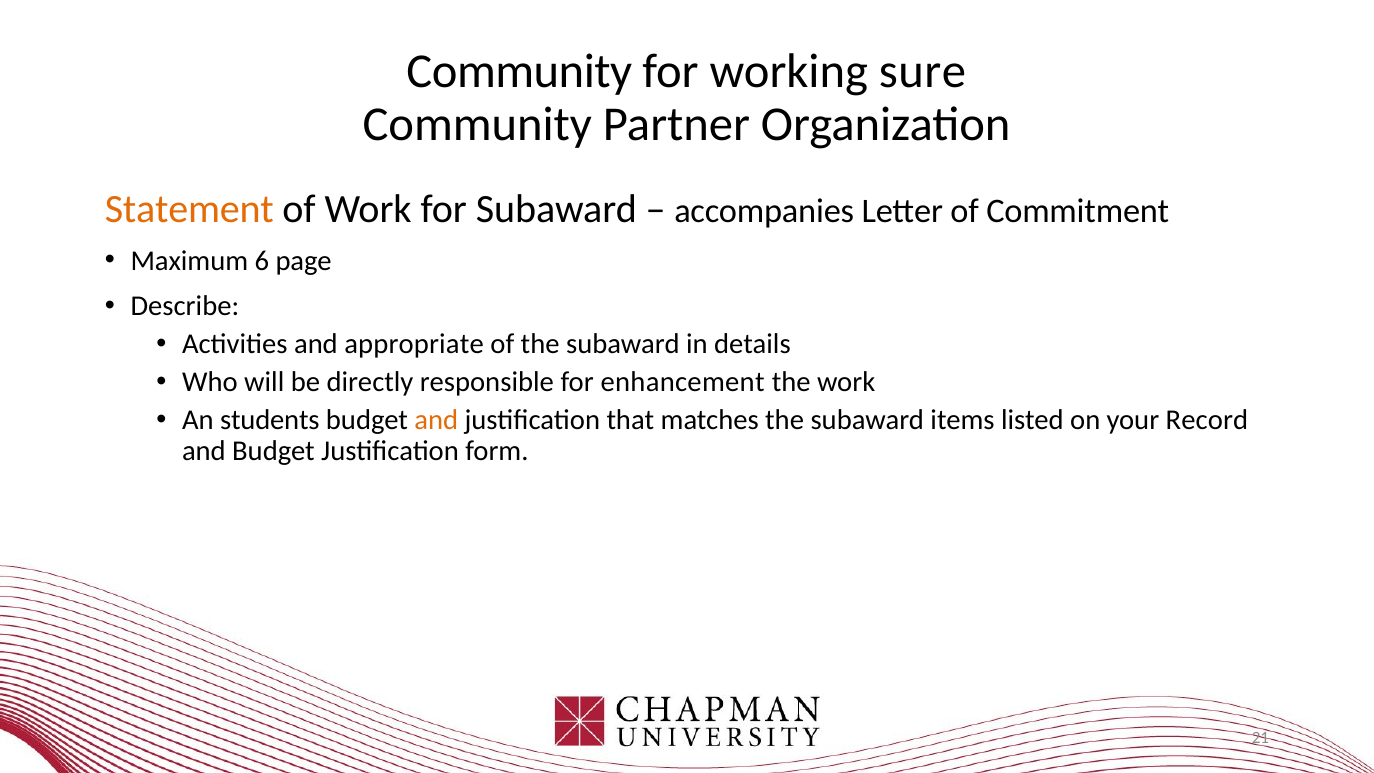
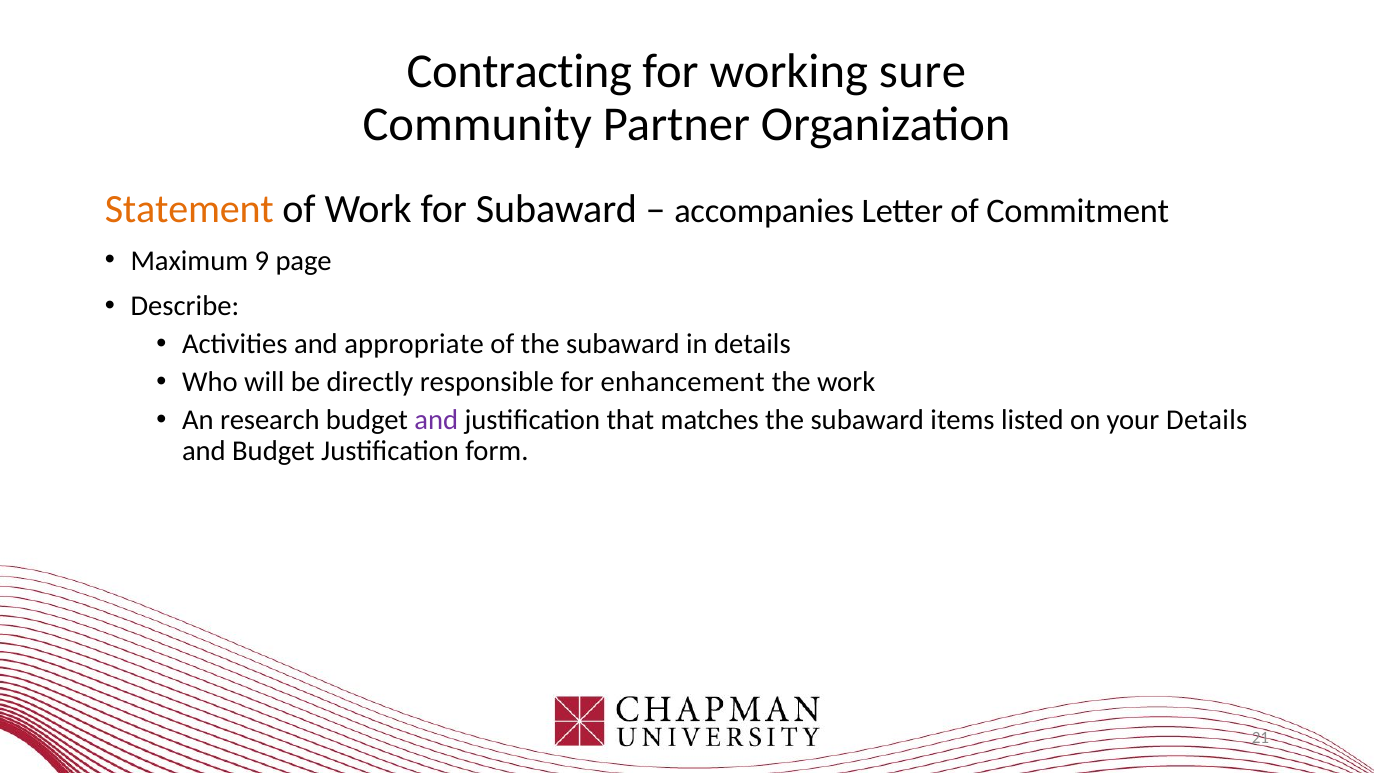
Community at (519, 72): Community -> Contracting
6: 6 -> 9
students: students -> research
and at (436, 420) colour: orange -> purple
your Record: Record -> Details
